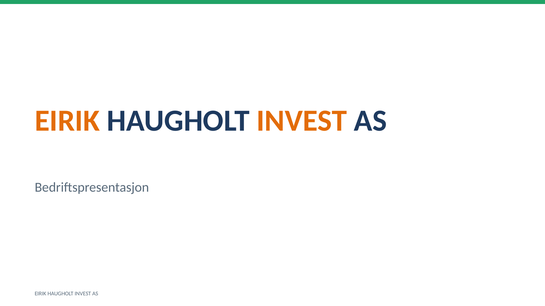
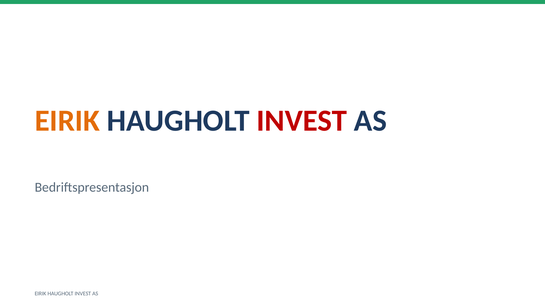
INVEST at (302, 121) colour: orange -> red
